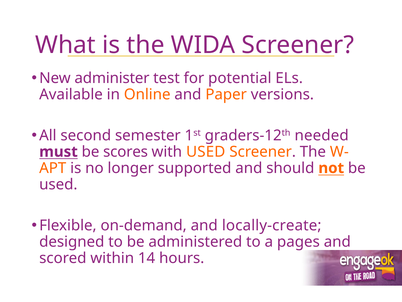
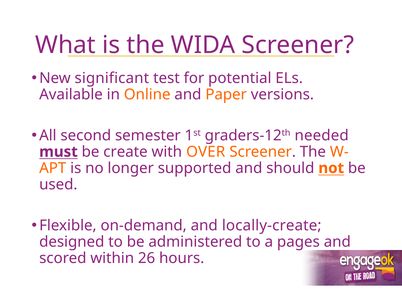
administer: administer -> significant
scores: scores -> create
with USED: USED -> OVER
14: 14 -> 26
